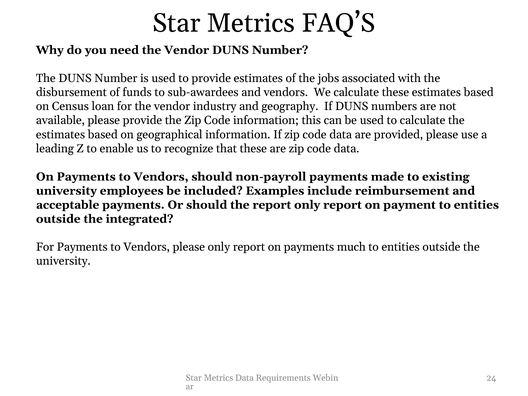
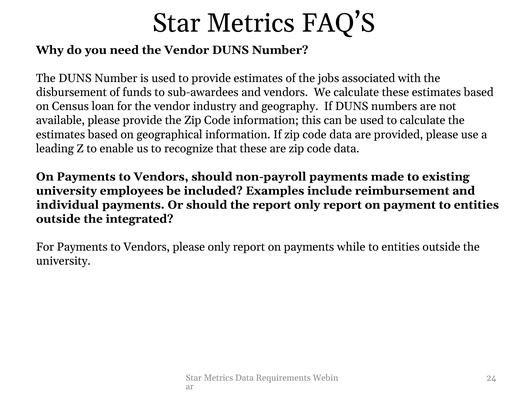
acceptable: acceptable -> individual
much: much -> while
